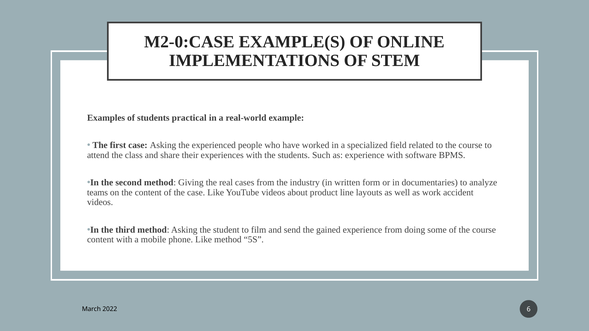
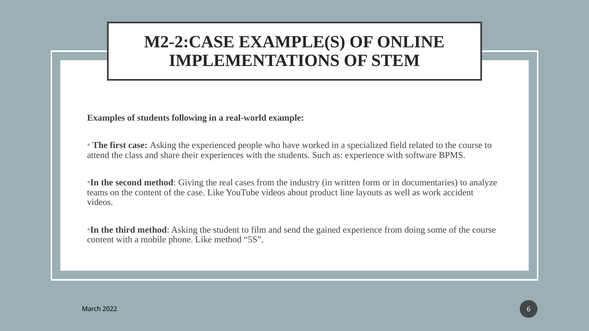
M2-0:CASE: M2-0:CASE -> M2-2:CASE
practical: practical -> following
